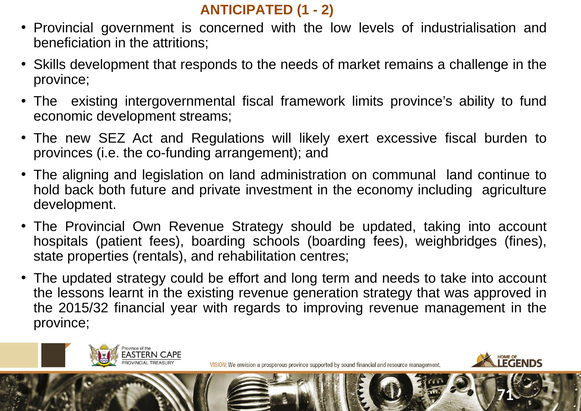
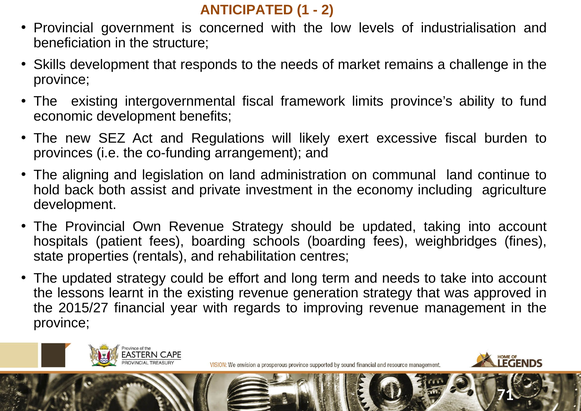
attritions: attritions -> structure
streams: streams -> benefits
future: future -> assist
2015/32: 2015/32 -> 2015/27
